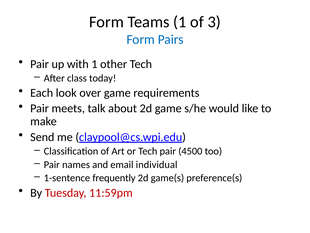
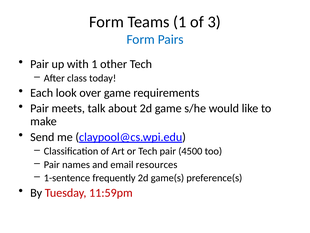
individual: individual -> resources
